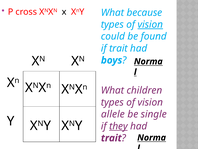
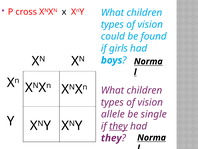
because at (144, 13): because -> children
vision at (150, 24) underline: present -> none
if trait: trait -> girls
trait at (111, 138): trait -> they
